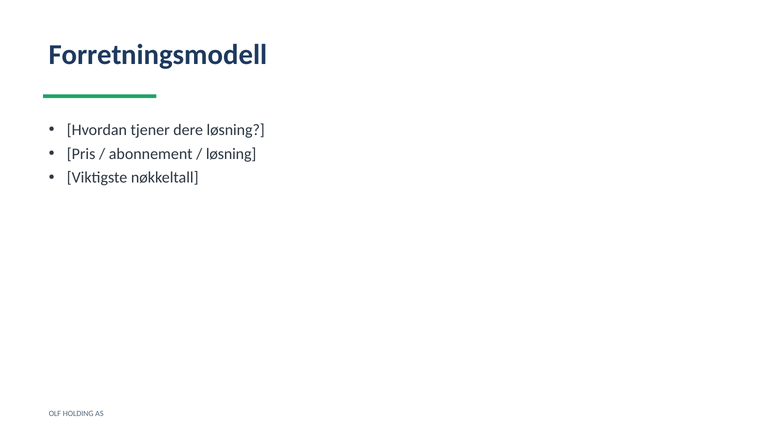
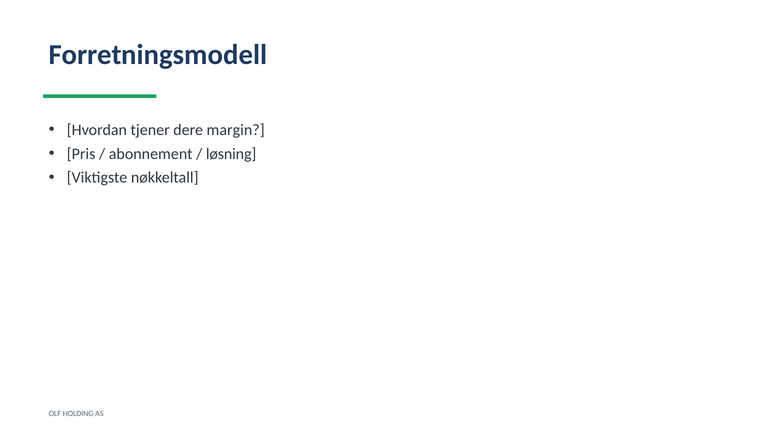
dere løsning: løsning -> margin
